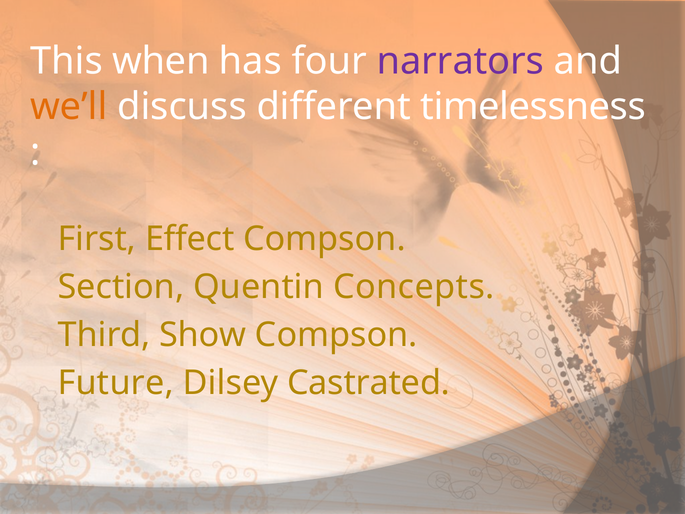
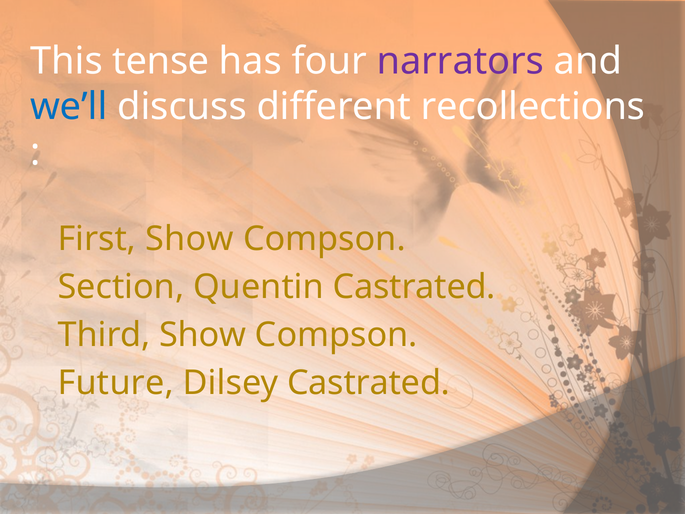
when: when -> tense
we’ll colour: orange -> blue
timelessness: timelessness -> recollections
First Effect: Effect -> Show
Quentin Concepts: Concepts -> Castrated
